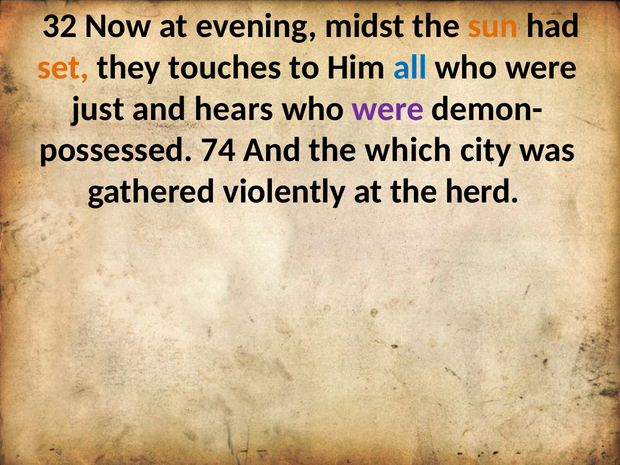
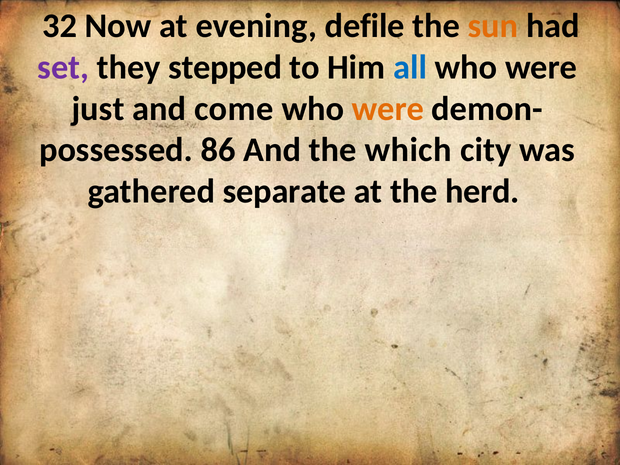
midst: midst -> defile
set colour: orange -> purple
touches: touches -> stepped
hears: hears -> come
were at (388, 109) colour: purple -> orange
74: 74 -> 86
violently: violently -> separate
